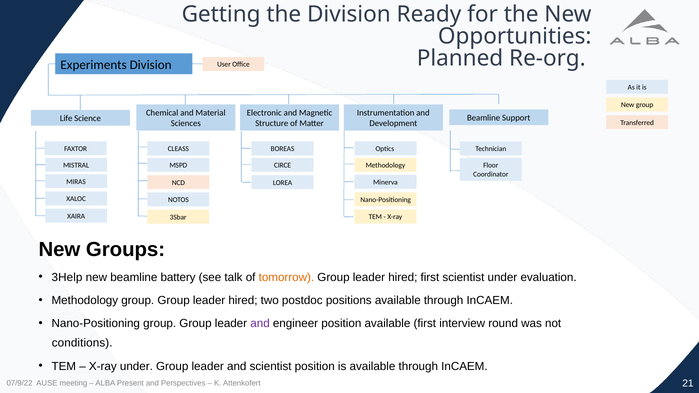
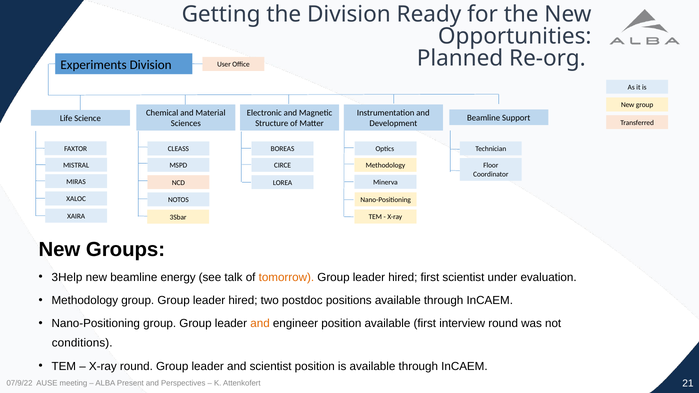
battery: battery -> energy
and at (260, 324) colour: purple -> orange
X-ray under: under -> round
